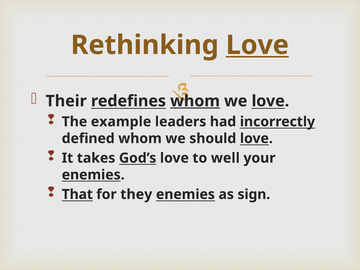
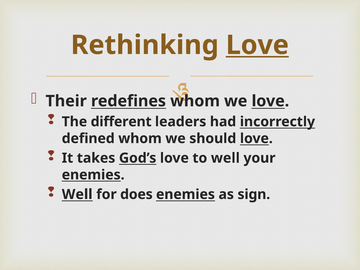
whom at (195, 101) underline: present -> none
example: example -> different
That at (77, 194): That -> Well
they: they -> does
